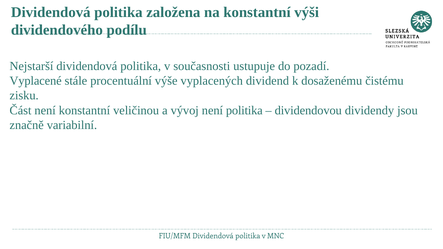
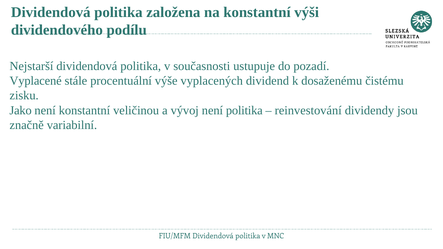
Část: Část -> Jako
dividendovou: dividendovou -> reinvestování
